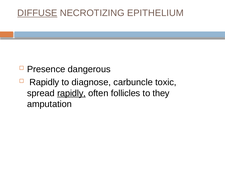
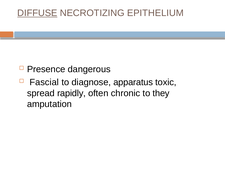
Rapidly at (44, 82): Rapidly -> Fascial
carbuncle: carbuncle -> apparatus
rapidly at (72, 93) underline: present -> none
follicles: follicles -> chronic
